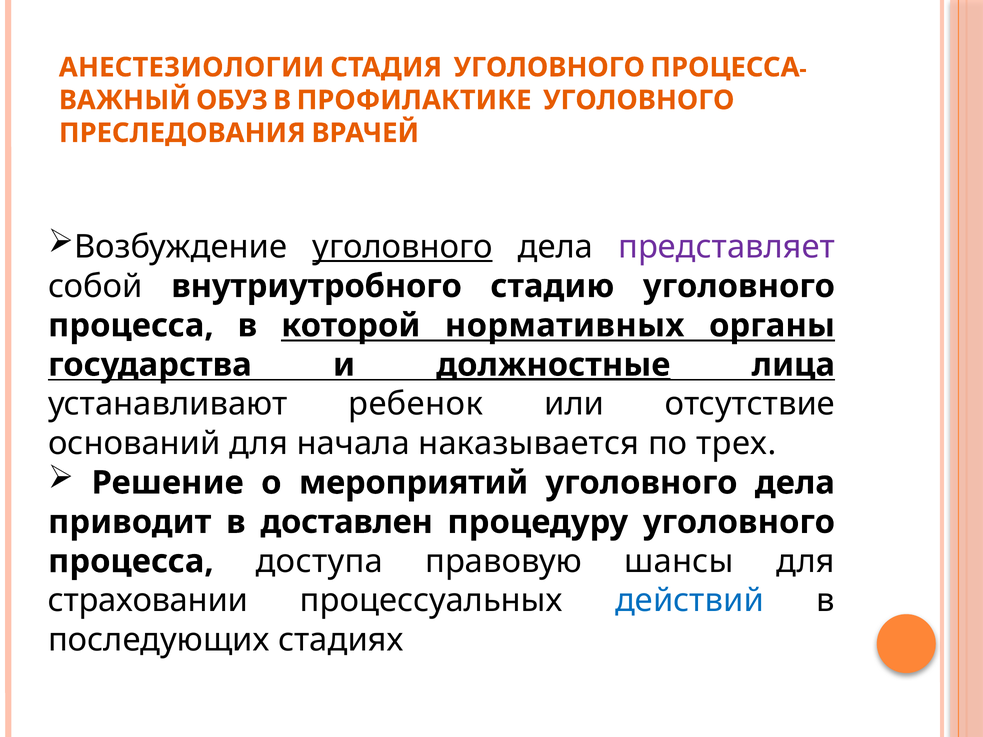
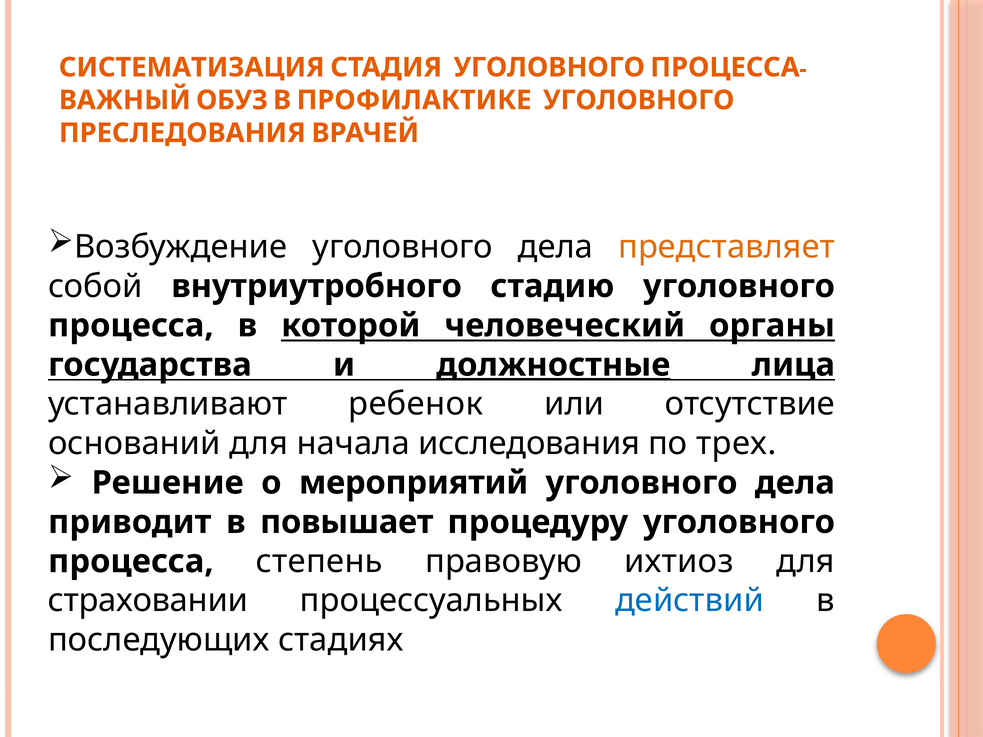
АНЕСТЕЗИОЛОГИИ: АНЕСТЕЗИОЛОГИИ -> СИСТЕМАТИЗАЦИЯ
уголовного at (403, 247) underline: present -> none
представляет colour: purple -> orange
нормативных: нормативных -> человеческий
наказывается: наказывается -> исследования
доставлен: доставлен -> повышает
доступа: доступа -> степень
шансы: шансы -> ихтиоз
